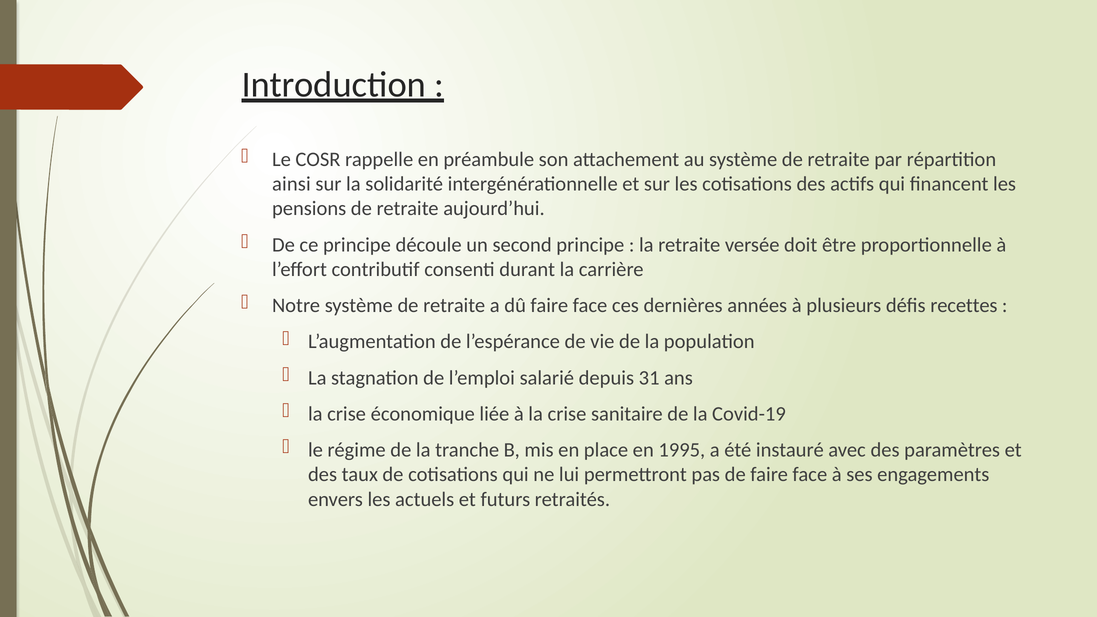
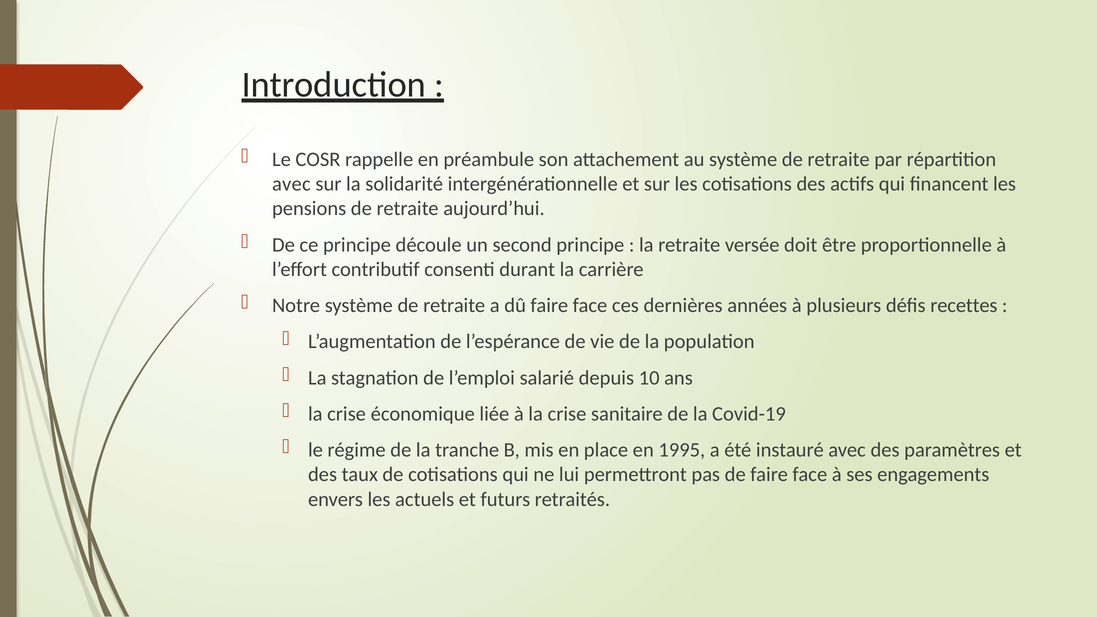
ainsi at (291, 184): ainsi -> avec
31: 31 -> 10
